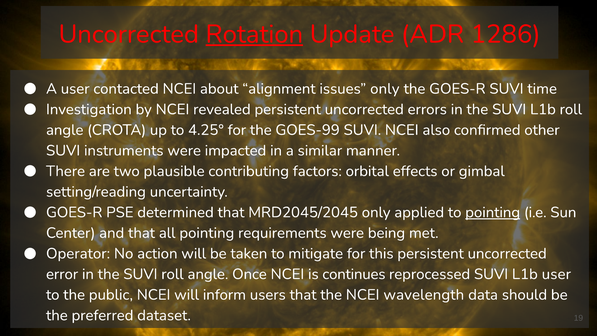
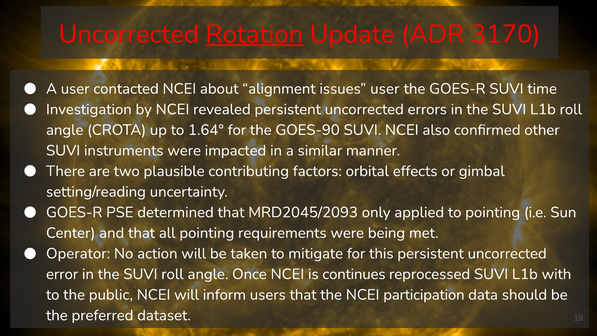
1286: 1286 -> 3170
issues only: only -> user
4.25°: 4.25° -> 1.64°
GOES-99: GOES-99 -> GOES-90
MRD2045/2045: MRD2045/2045 -> MRD2045/2093
pointing at (493, 212) underline: present -> none
L1b user: user -> with
wavelength: wavelength -> participation
